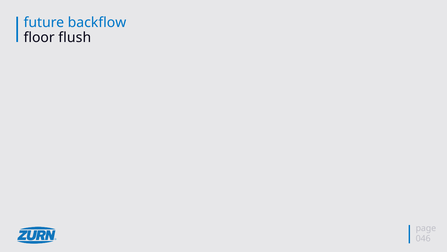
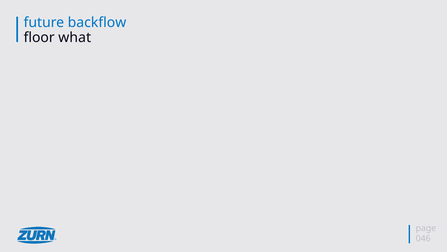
flush: flush -> what
